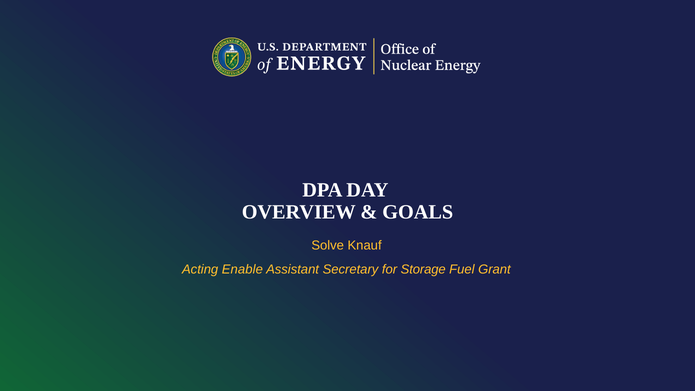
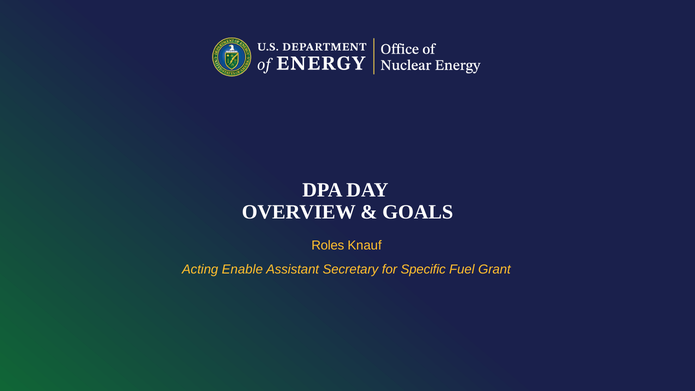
Solve: Solve -> Roles
Storage: Storage -> Specific
